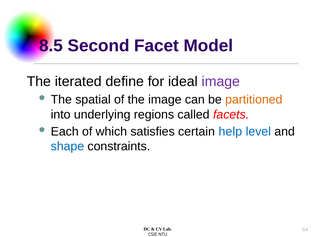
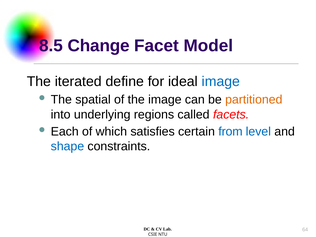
Second: Second -> Change
image at (221, 82) colour: purple -> blue
help: help -> from
